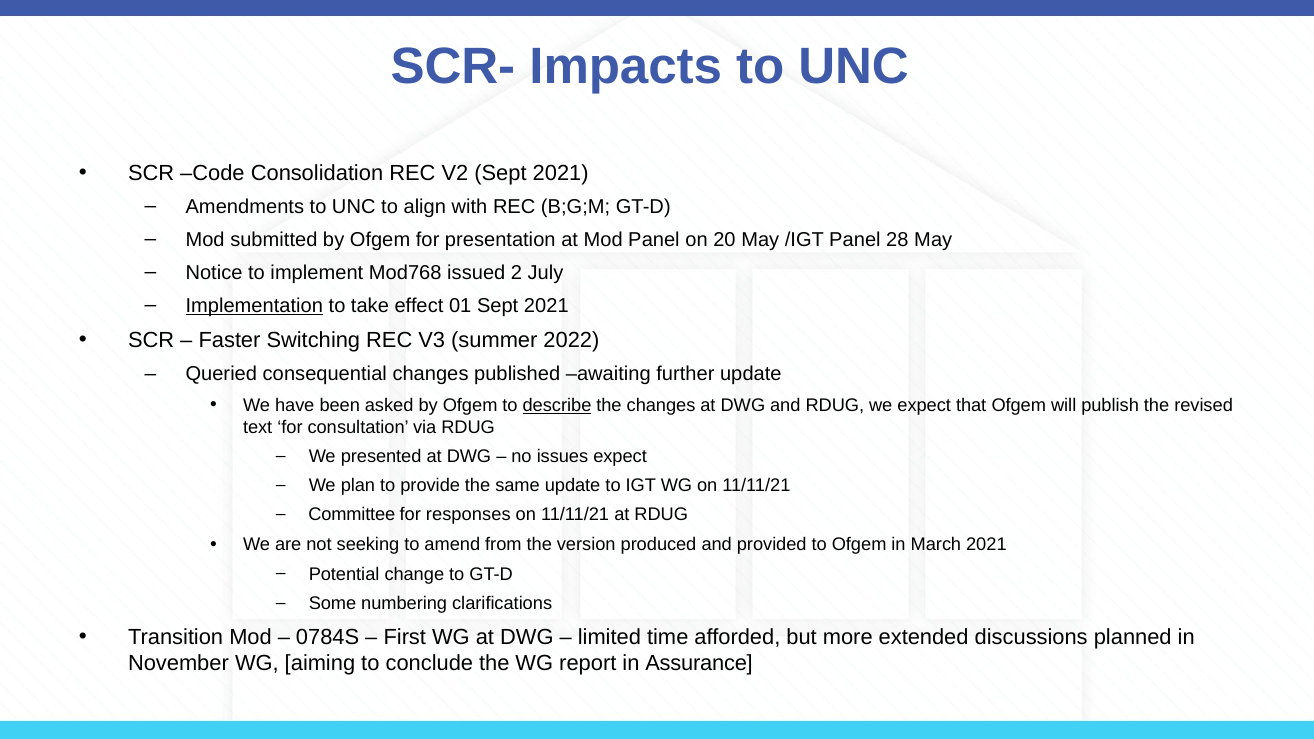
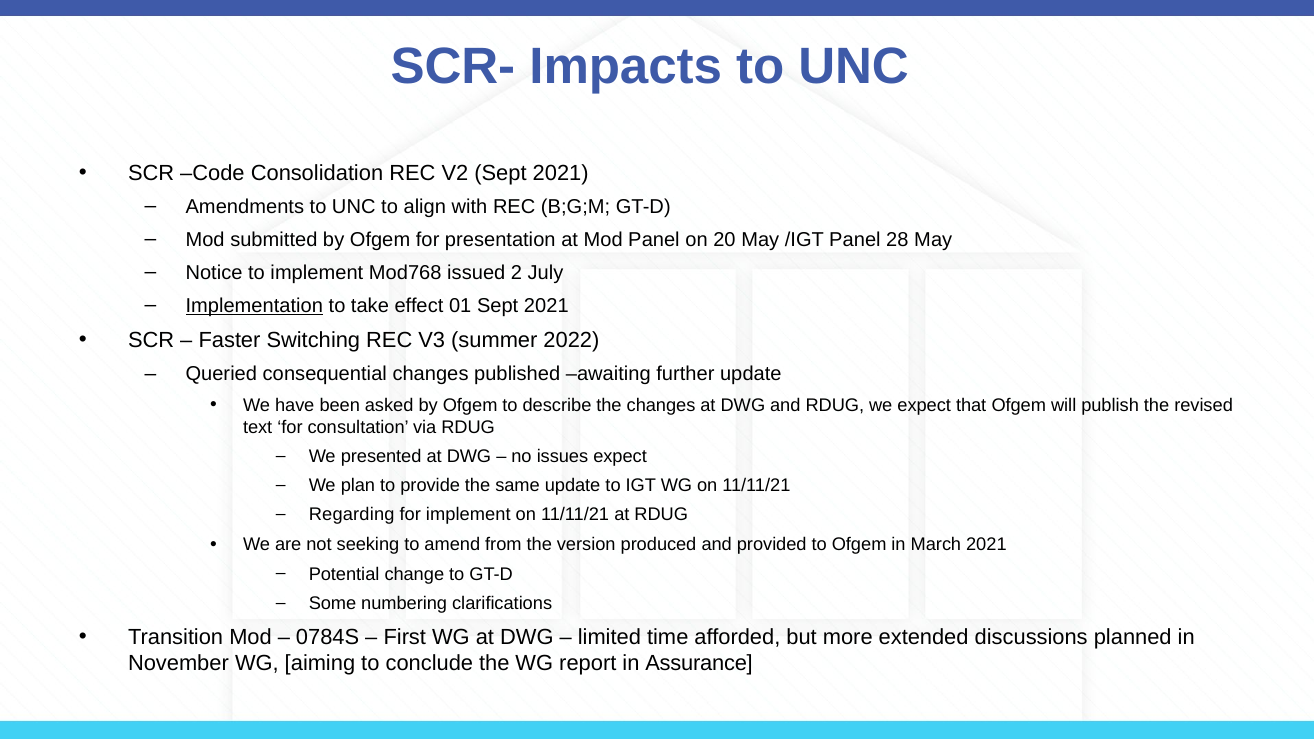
describe underline: present -> none
Committee: Committee -> Regarding
for responses: responses -> implement
